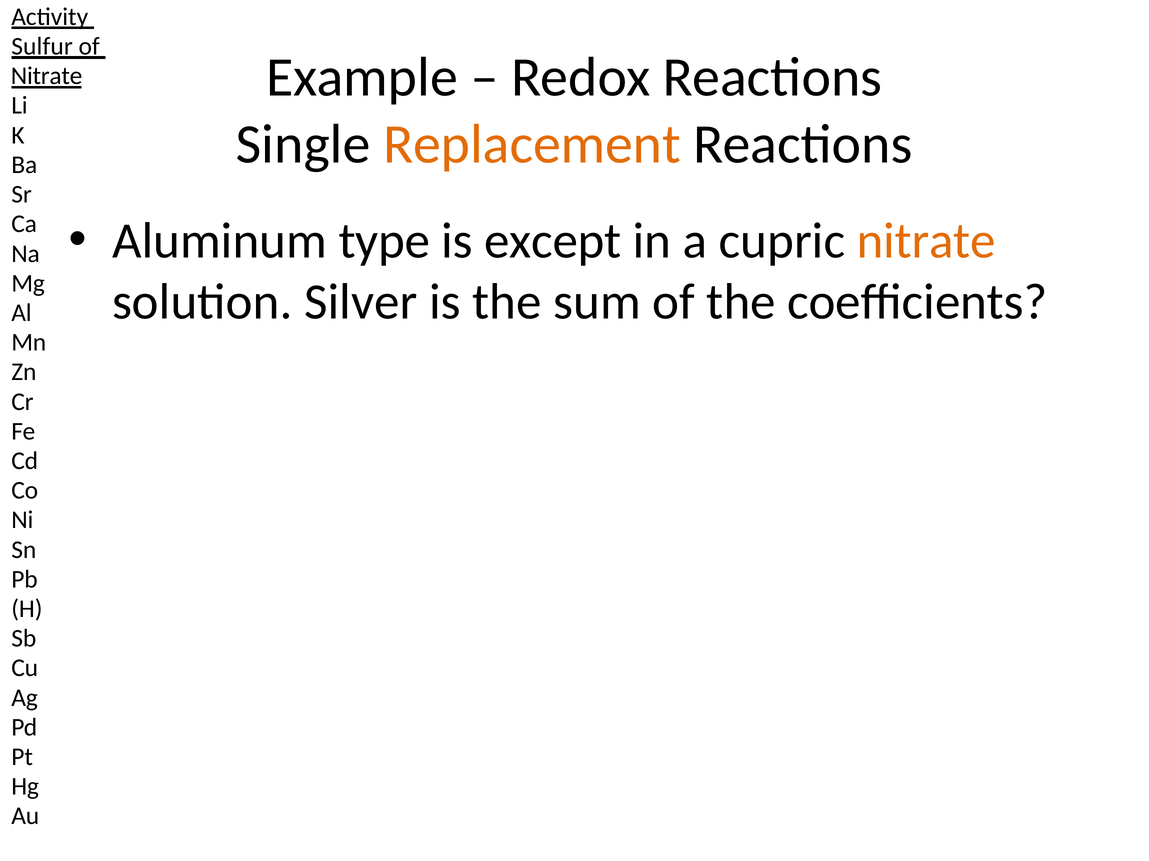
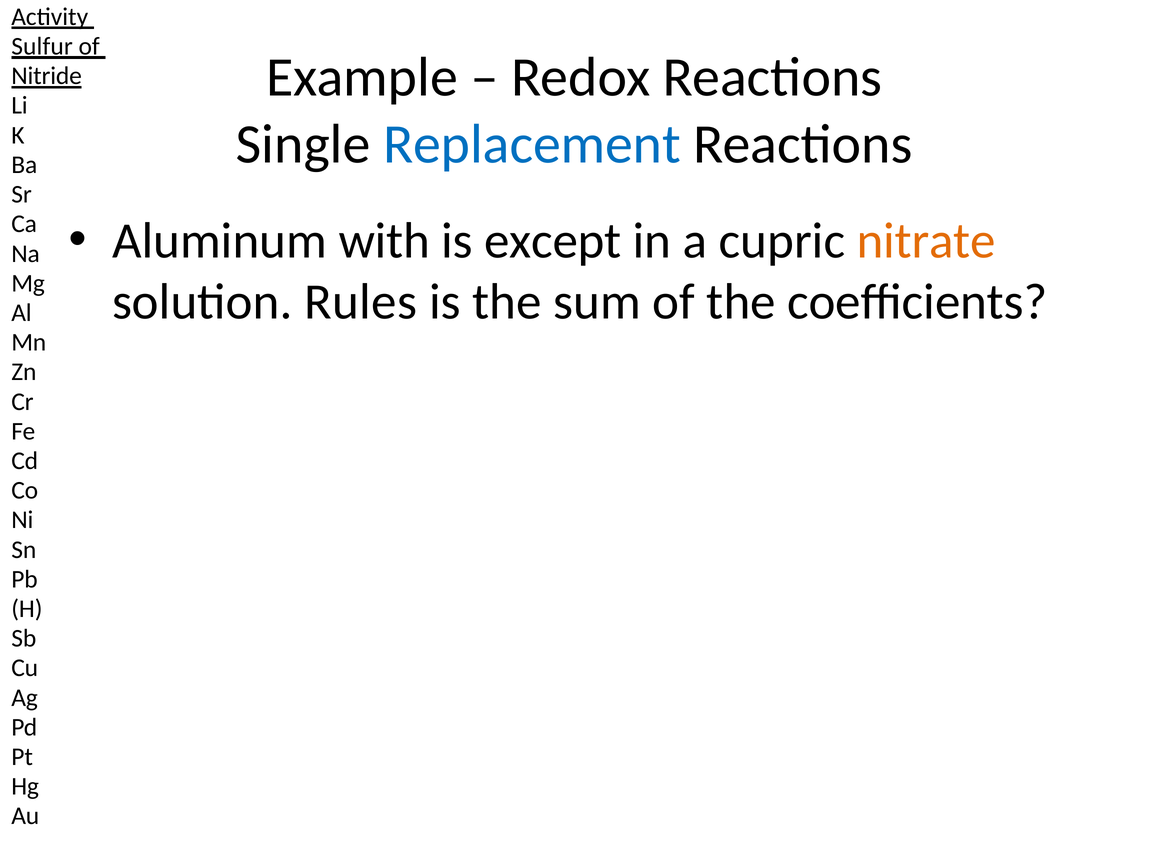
Nitrate at (47, 76): Nitrate -> Nitride
Replacement colour: orange -> blue
type: type -> with
Silver: Silver -> Rules
